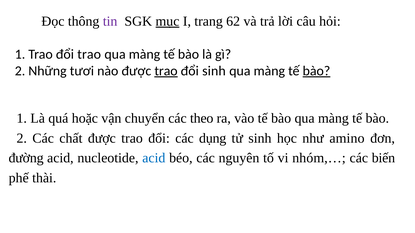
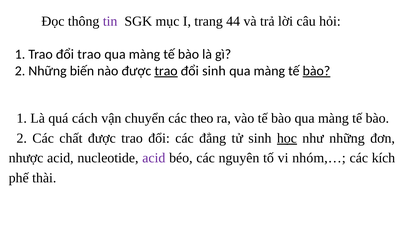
mục underline: present -> none
62: 62 -> 44
tươi: tươi -> biến
hoặc: hoặc -> cách
dụng: dụng -> đẳng
học underline: none -> present
như amino: amino -> những
đường: đường -> nhược
acid at (154, 158) colour: blue -> purple
biến: biến -> kích
